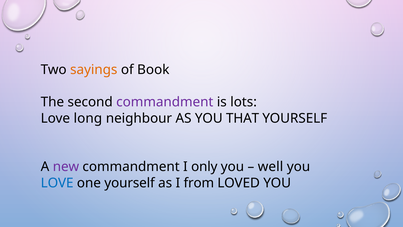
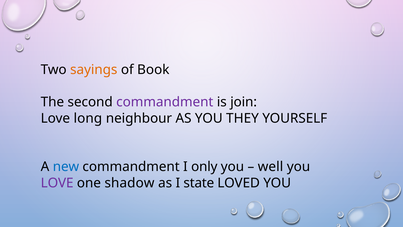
lots: lots -> join
THAT: THAT -> THEY
new colour: purple -> blue
LOVE at (57, 183) colour: blue -> purple
one yourself: yourself -> shadow
from: from -> state
